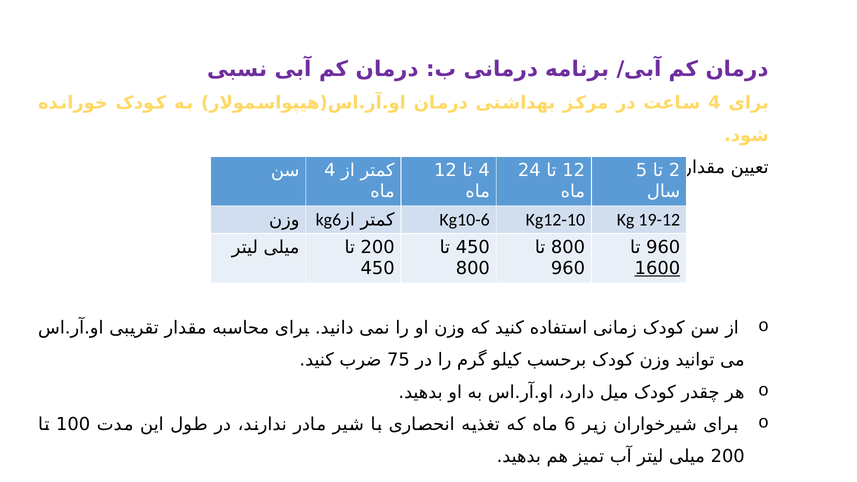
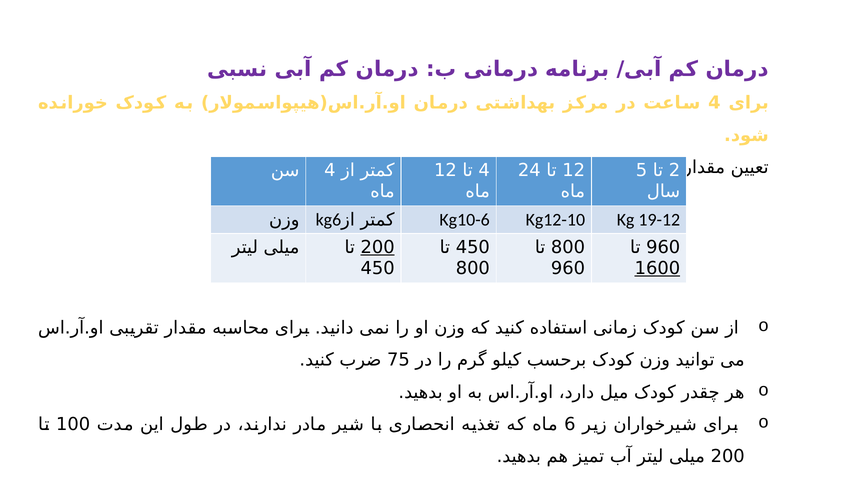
200 at (378, 248) underline: none -> present
